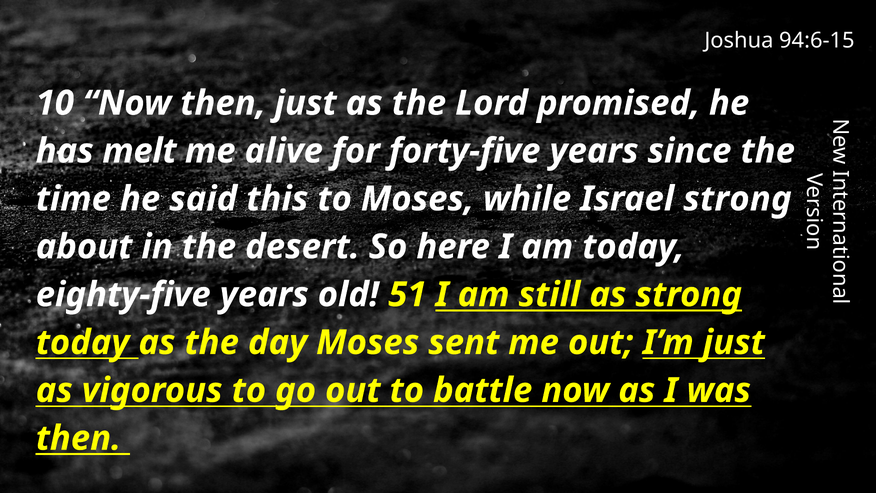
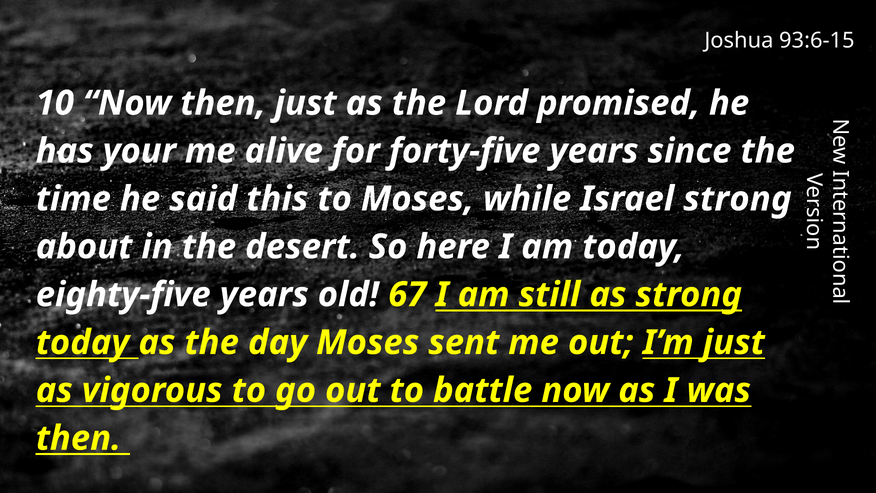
94:6-15: 94:6-15 -> 93:6-15
melt: melt -> your
51: 51 -> 67
